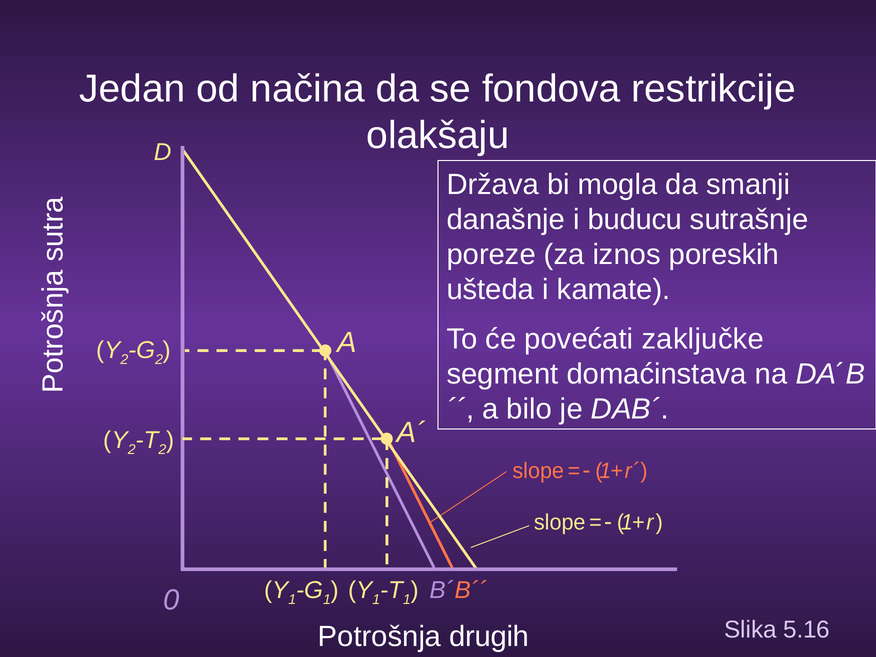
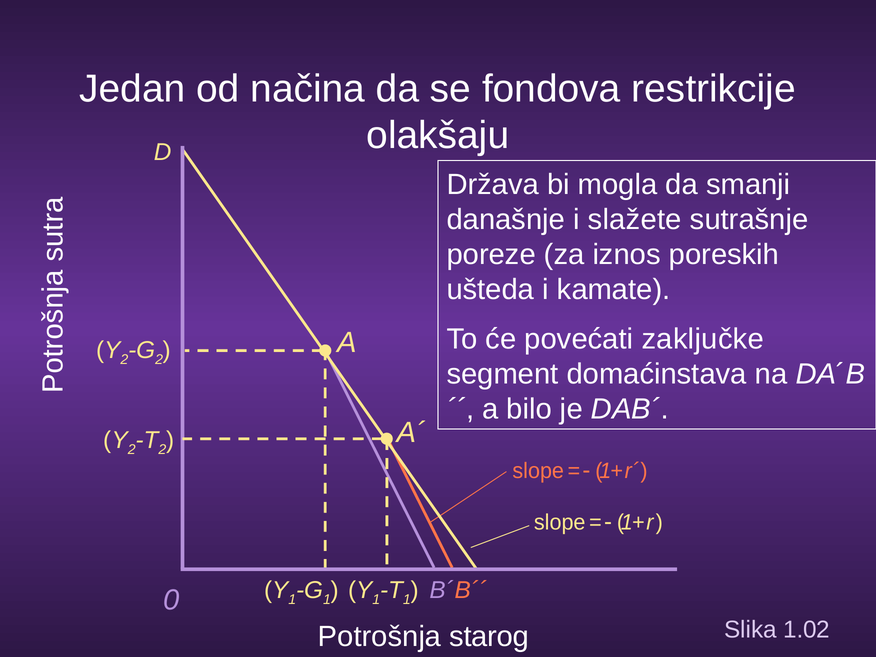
buducu: buducu -> slažete
5.16: 5.16 -> 1.02
drugih: drugih -> starog
